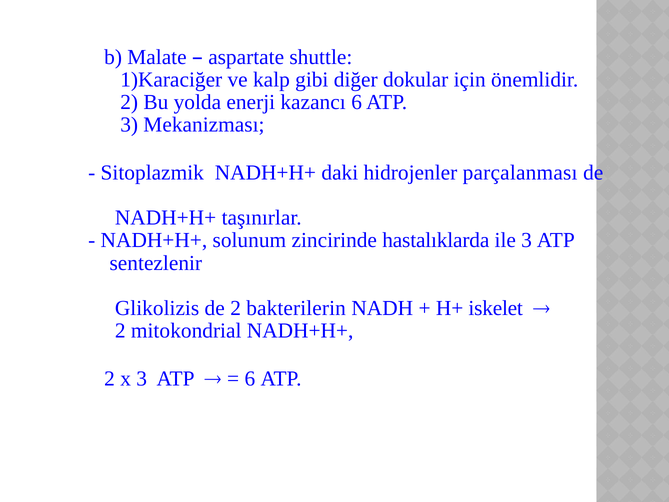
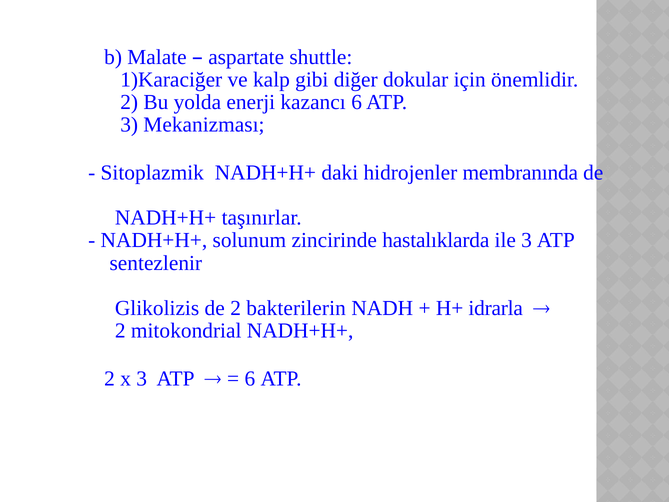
parçalanması: parçalanması -> membranında
iskelet: iskelet -> idrarla
